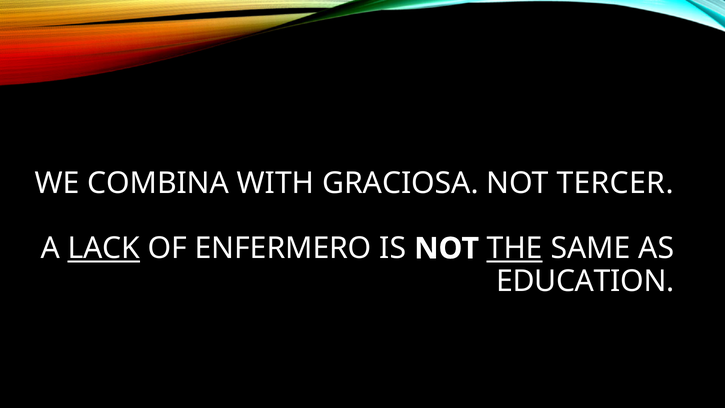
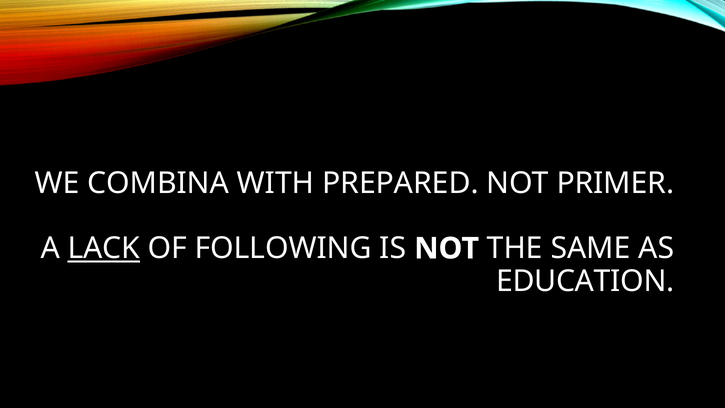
GRACIOSA: GRACIOSA -> PREPARED
TERCER: TERCER -> PRIMER
ENFERMERO: ENFERMERO -> FOLLOWING
THE underline: present -> none
